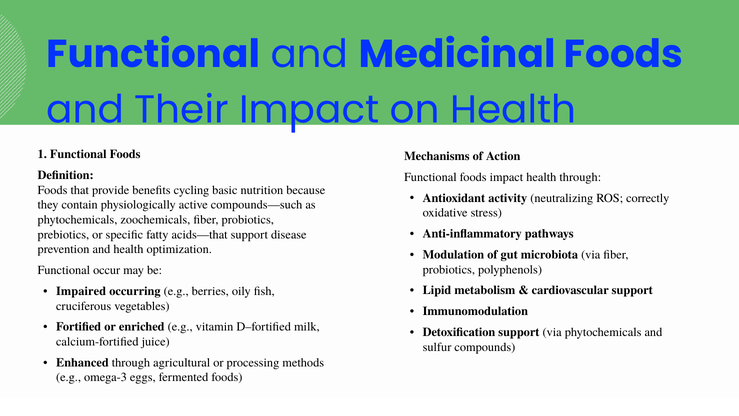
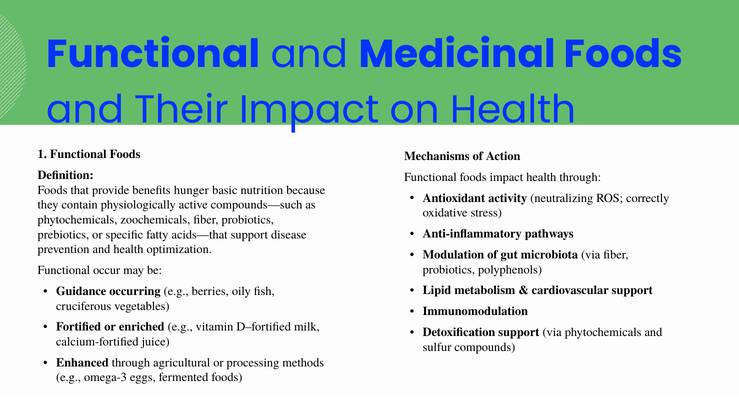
cycling: cycling -> hunger
Impaired: Impaired -> Guidance
